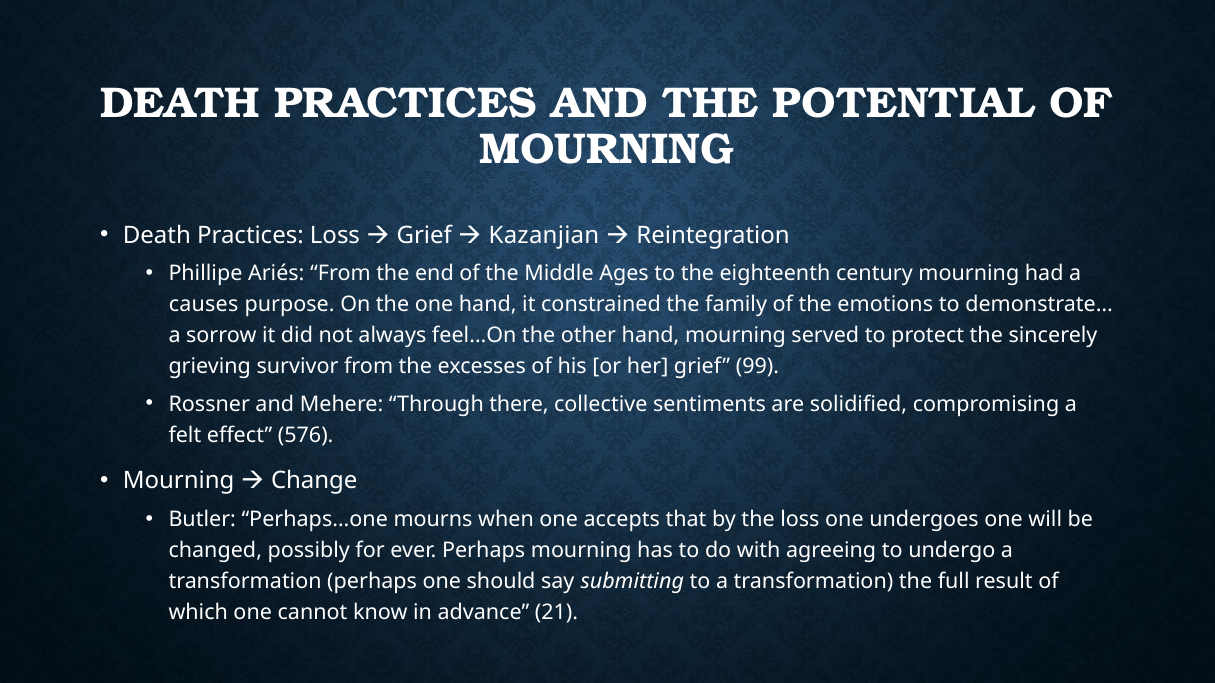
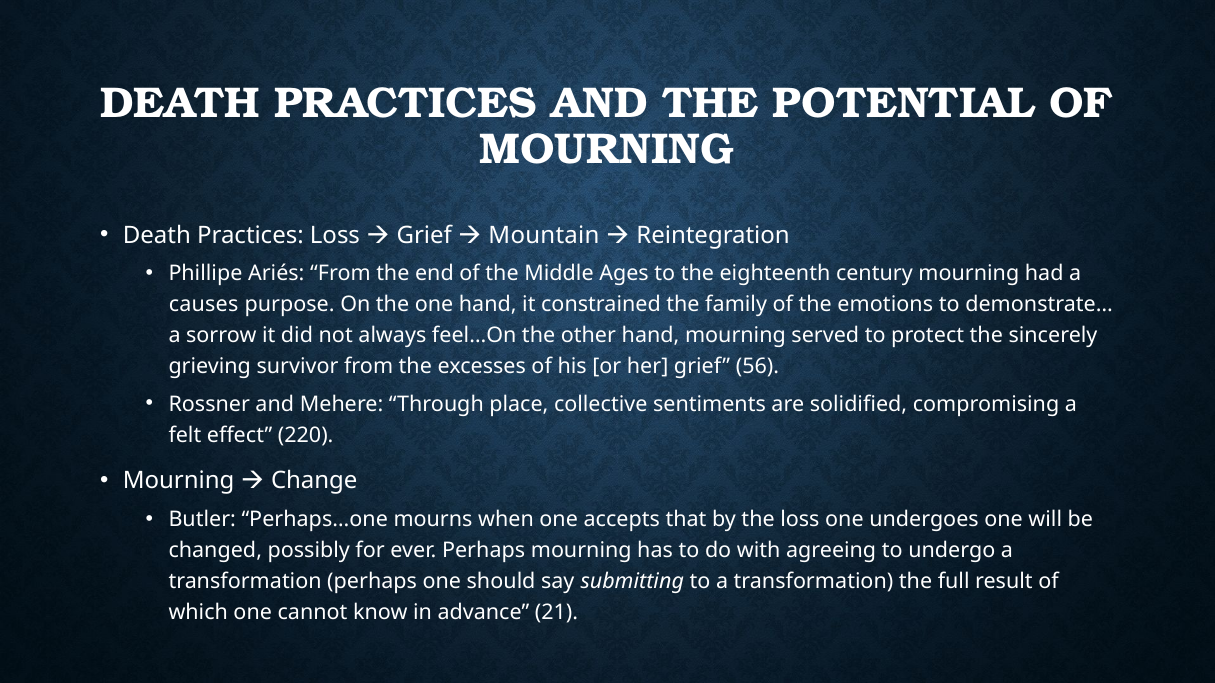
Kazanjian: Kazanjian -> Mountain
99: 99 -> 56
there: there -> place
576: 576 -> 220
